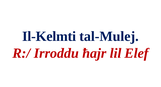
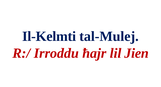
Elef: Elef -> Jien
